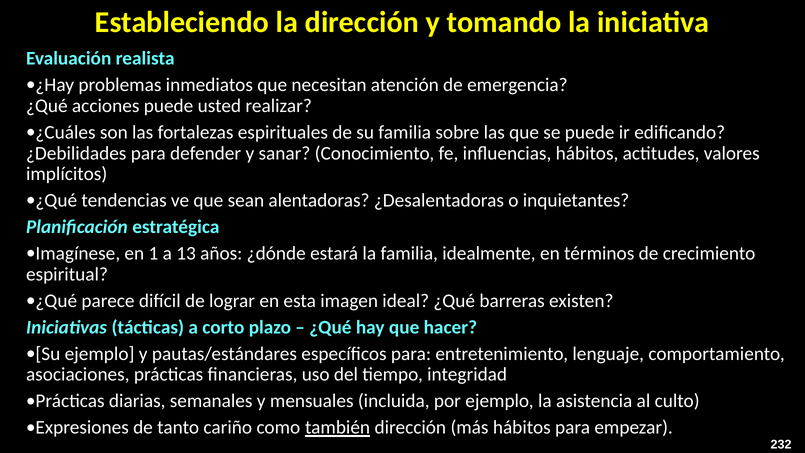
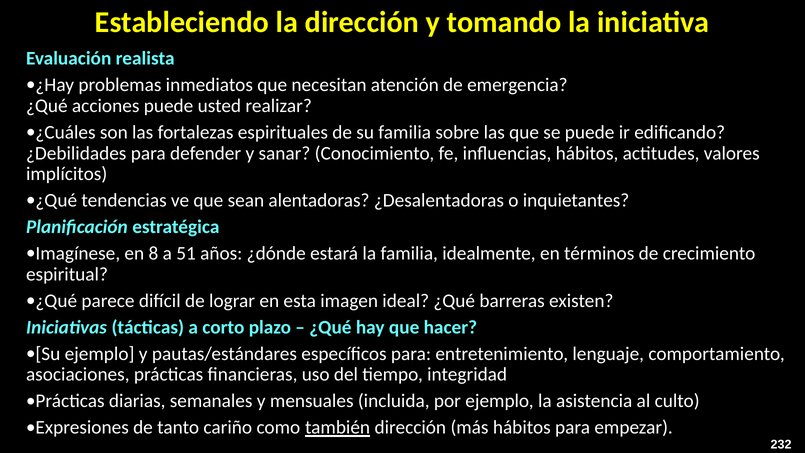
1: 1 -> 8
13: 13 -> 51
